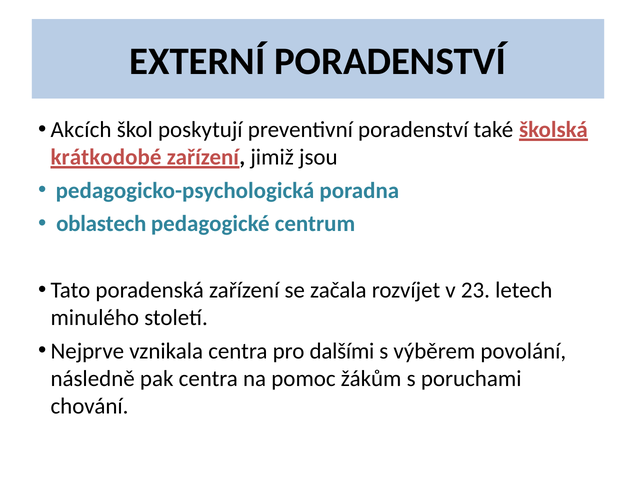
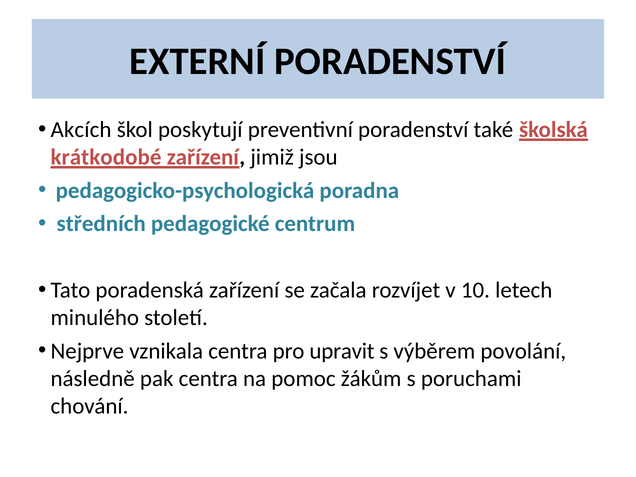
oblastech: oblastech -> středních
23: 23 -> 10
dalšími: dalšími -> upravit
